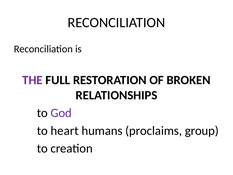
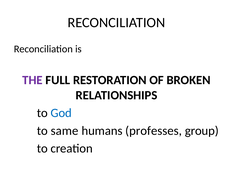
God colour: purple -> blue
heart: heart -> same
proclaims: proclaims -> professes
